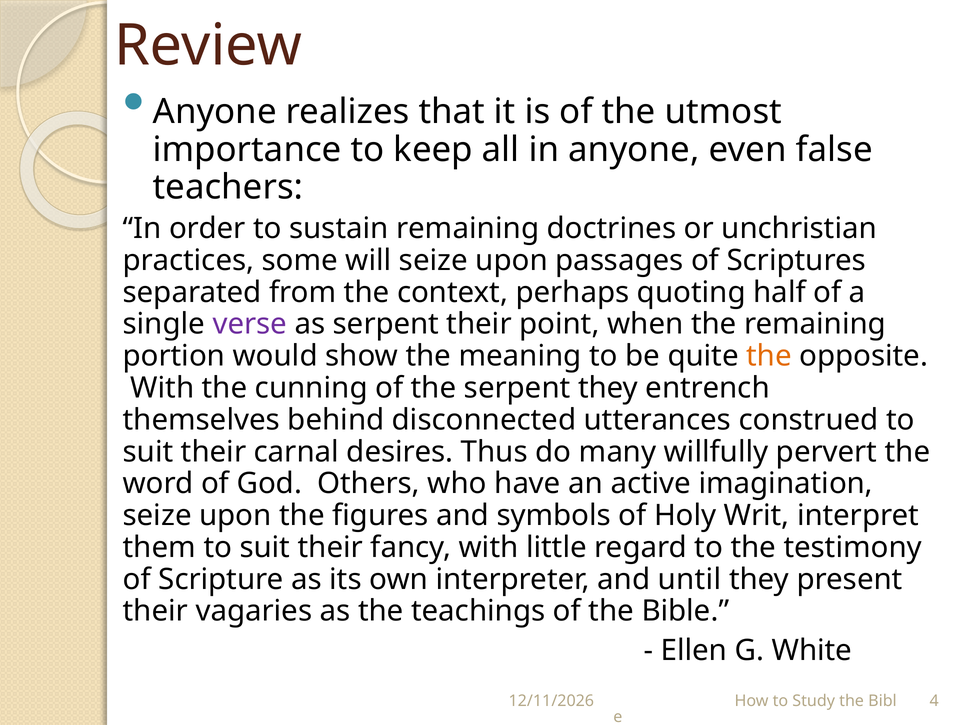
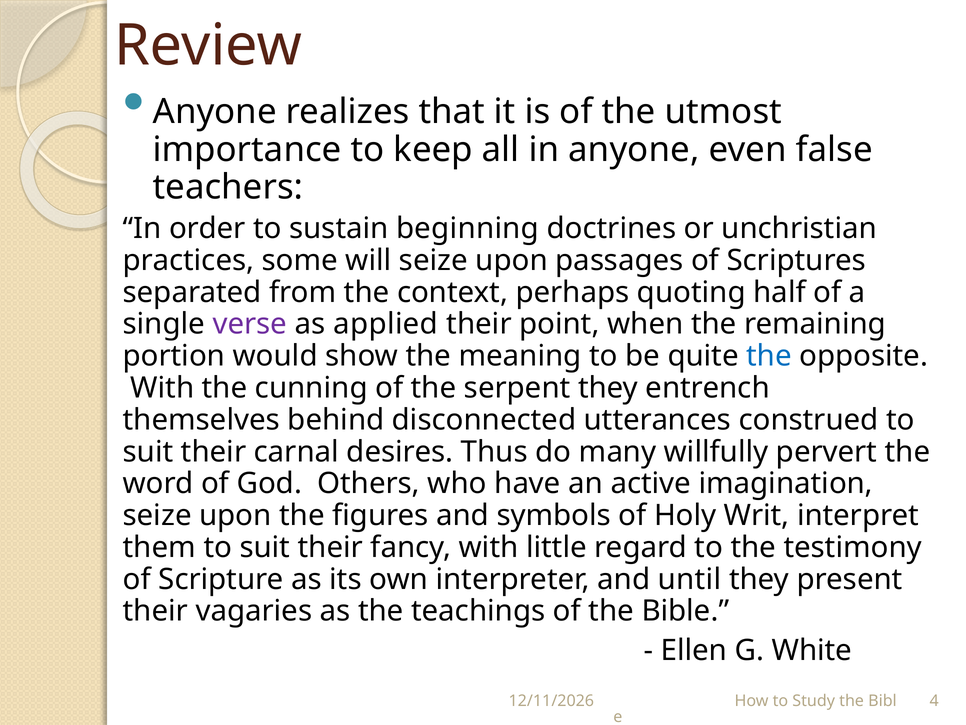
sustain remaining: remaining -> beginning
as serpent: serpent -> applied
the at (769, 356) colour: orange -> blue
